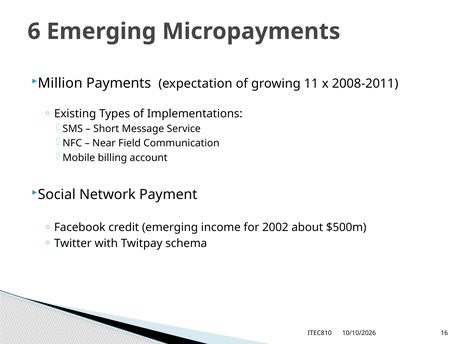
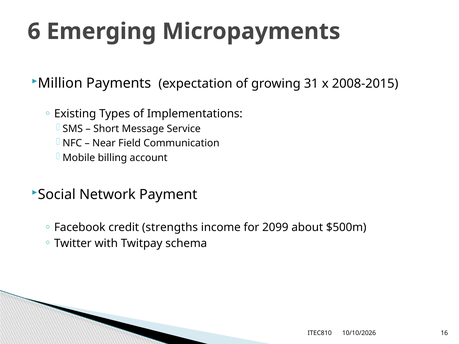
11: 11 -> 31
2008-2011: 2008-2011 -> 2008-2015
credit emerging: emerging -> strengths
2002: 2002 -> 2099
